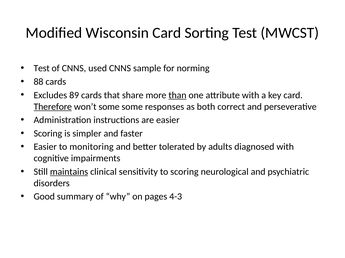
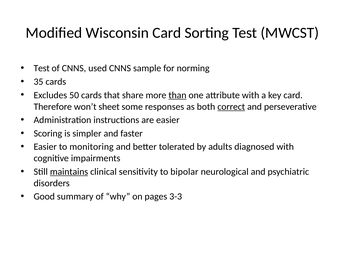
88: 88 -> 35
89: 89 -> 50
Therefore underline: present -> none
won’t some: some -> sheet
correct underline: none -> present
to scoring: scoring -> bipolar
4-3: 4-3 -> 3-3
